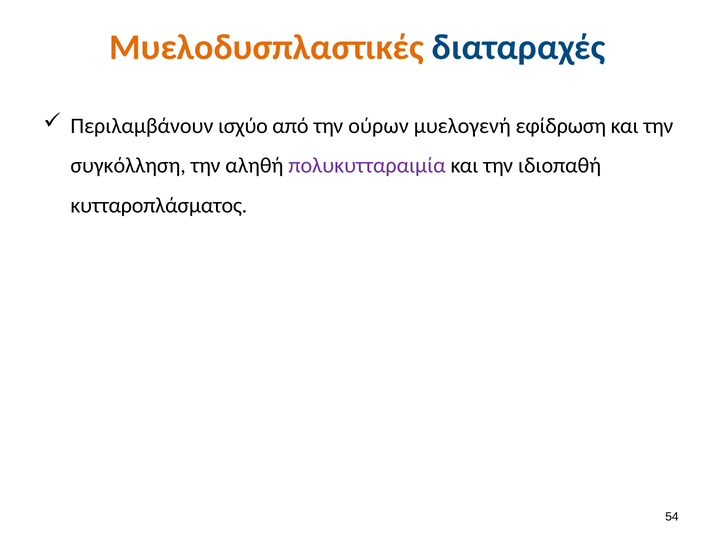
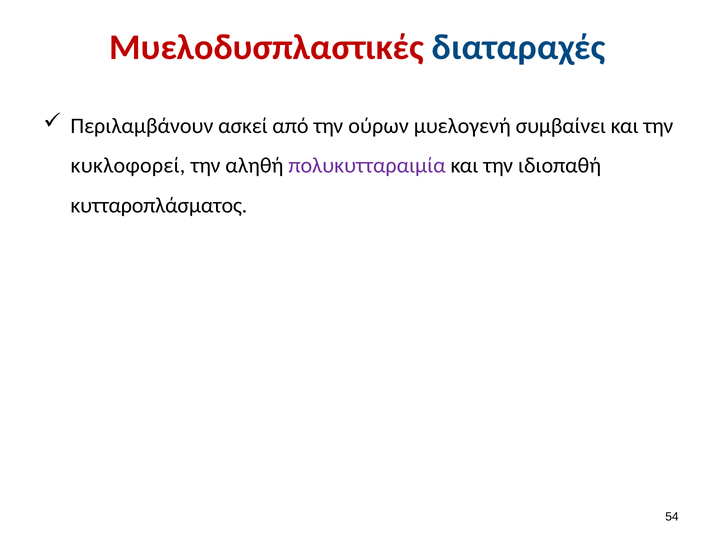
Μυελοδυσπλαστικές colour: orange -> red
ισχύο: ισχύο -> ασκεί
εφίδρωση: εφίδρωση -> συμβαίνει
συγκόλληση: συγκόλληση -> κυκλοφορεί
